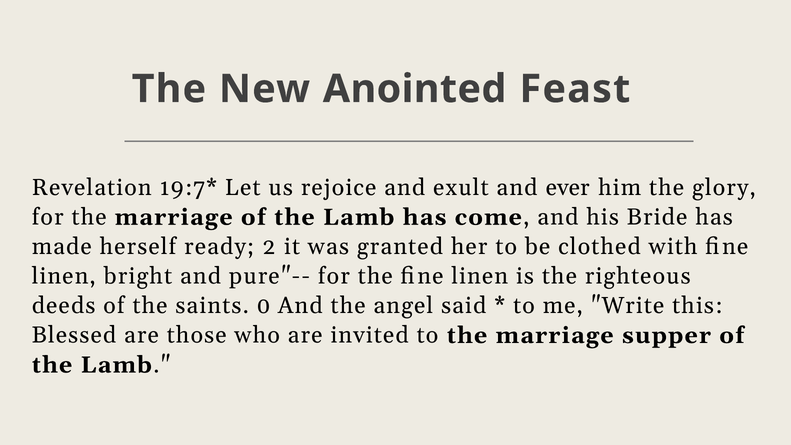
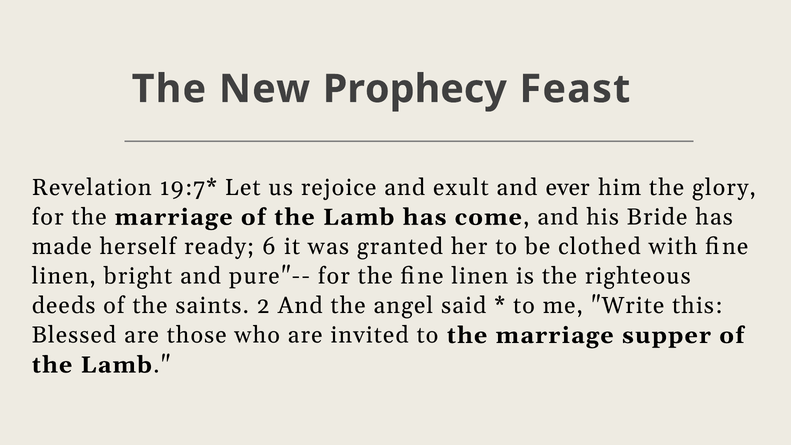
Anointed: Anointed -> Prophecy
2: 2 -> 6
0: 0 -> 2
